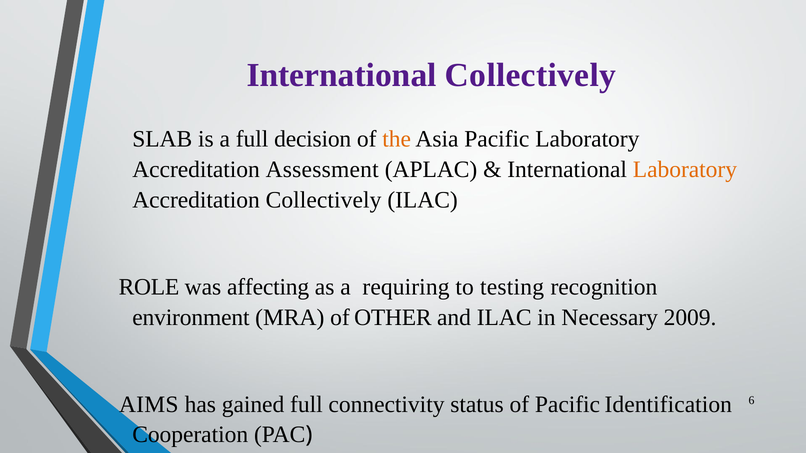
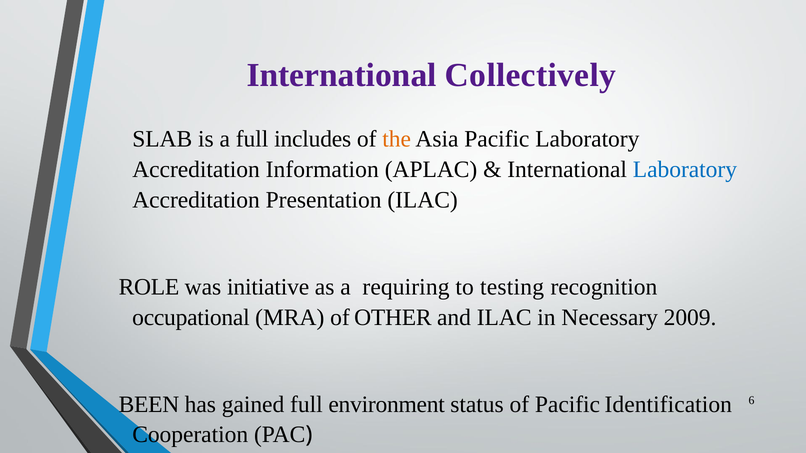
decision: decision -> includes
Assessment: Assessment -> Information
Laboratory at (685, 170) colour: orange -> blue
Accreditation Collectively: Collectively -> Presentation
affecting: affecting -> initiative
environment: environment -> occupational
AIMS: AIMS -> BEEN
connectivity: connectivity -> environment
